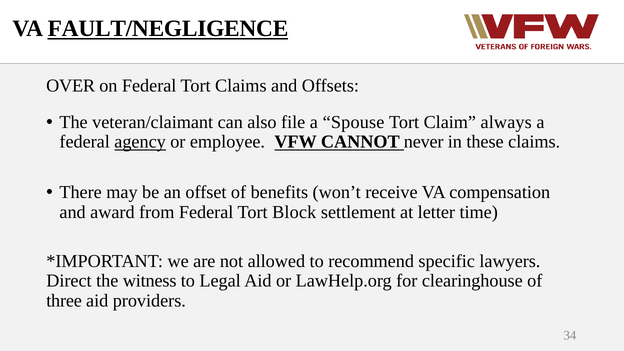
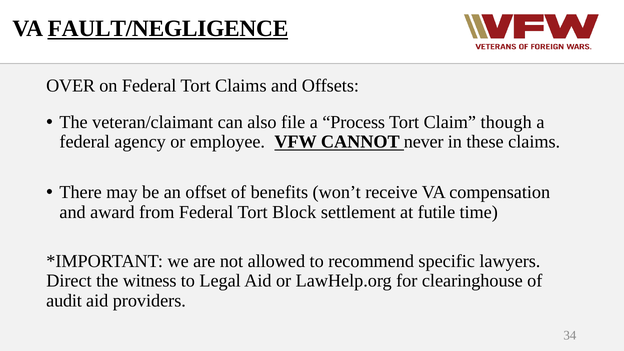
Spouse: Spouse -> Process
always: always -> though
agency underline: present -> none
letter: letter -> futile
three: three -> audit
